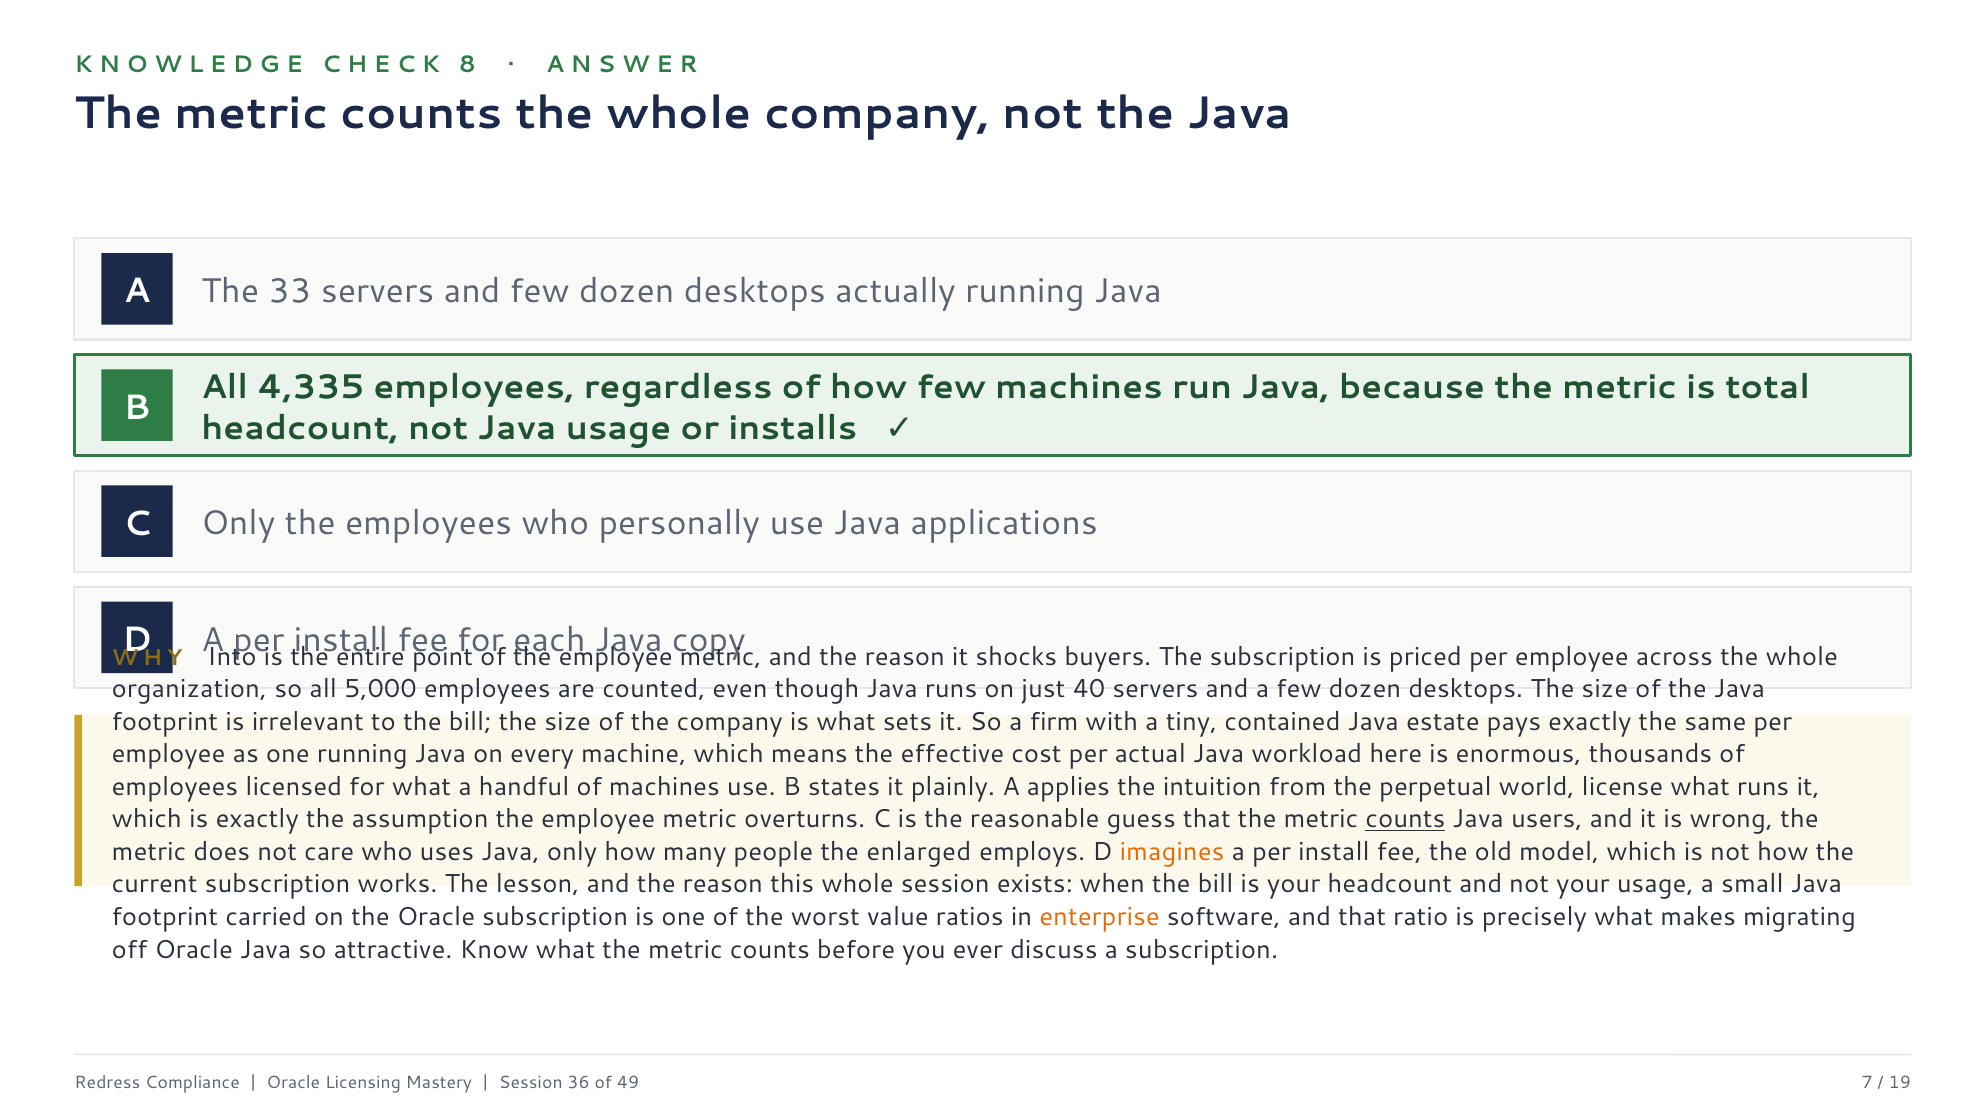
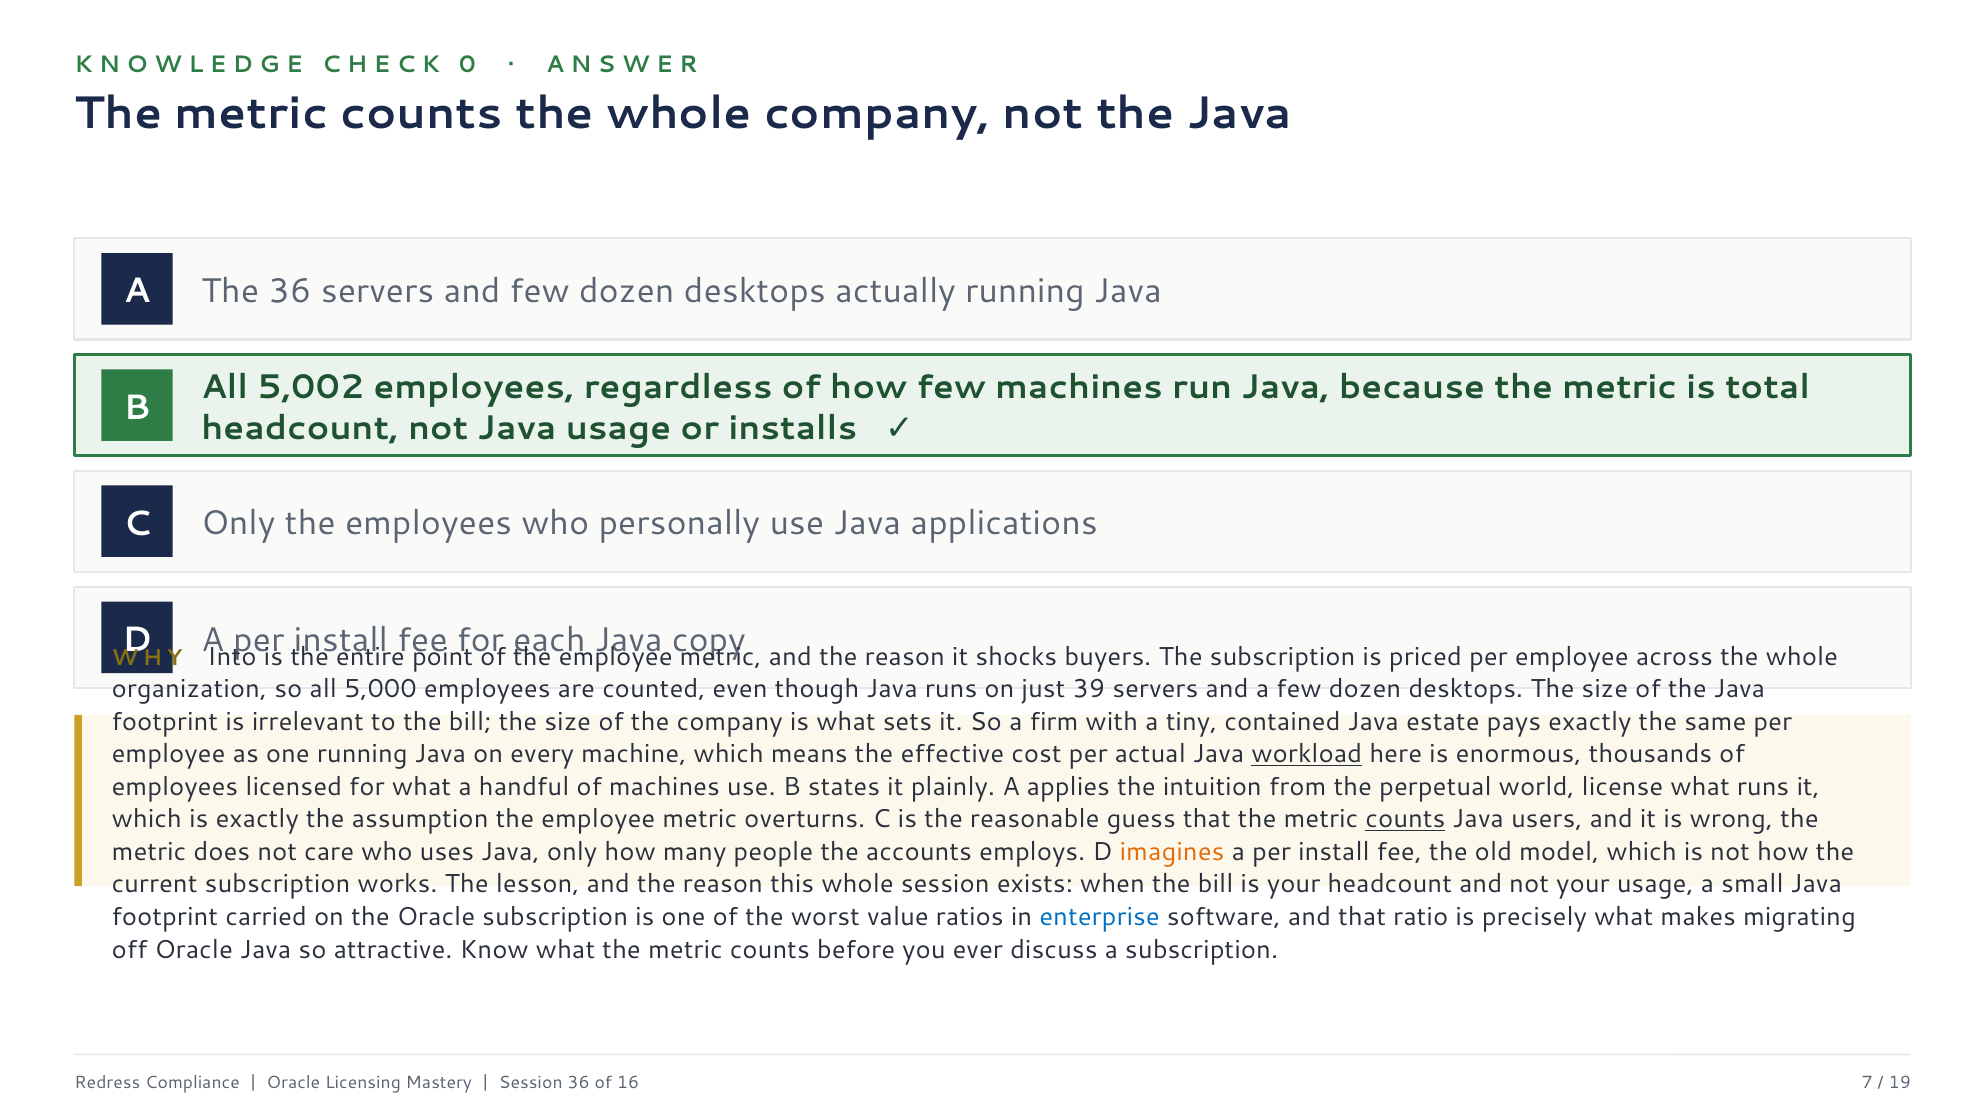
8: 8 -> 0
The 33: 33 -> 36
4,335: 4,335 -> 5,002
40: 40 -> 39
workload underline: none -> present
enlarged: enlarged -> accounts
enterprise colour: orange -> blue
49: 49 -> 16
